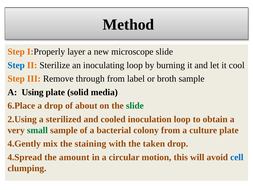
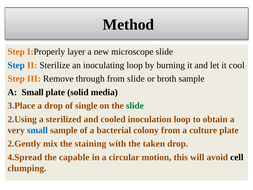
from label: label -> slide
A Using: Using -> Small
6.Place: 6.Place -> 3.Place
about: about -> single
small at (37, 130) colour: green -> blue
4.Gently: 4.Gently -> 2.Gently
amount: amount -> capable
cell colour: blue -> black
